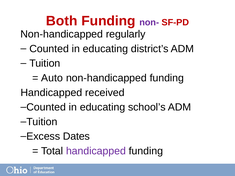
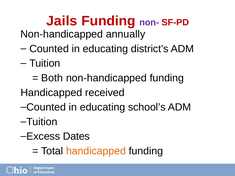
Both: Both -> Jails
regularly: regularly -> annually
Auto: Auto -> Both
handicapped at (96, 151) colour: purple -> orange
